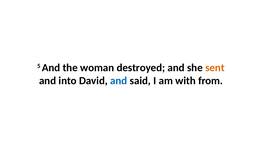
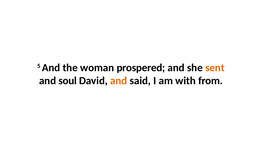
destroyed: destroyed -> prospered
into: into -> soul
and at (119, 81) colour: blue -> orange
